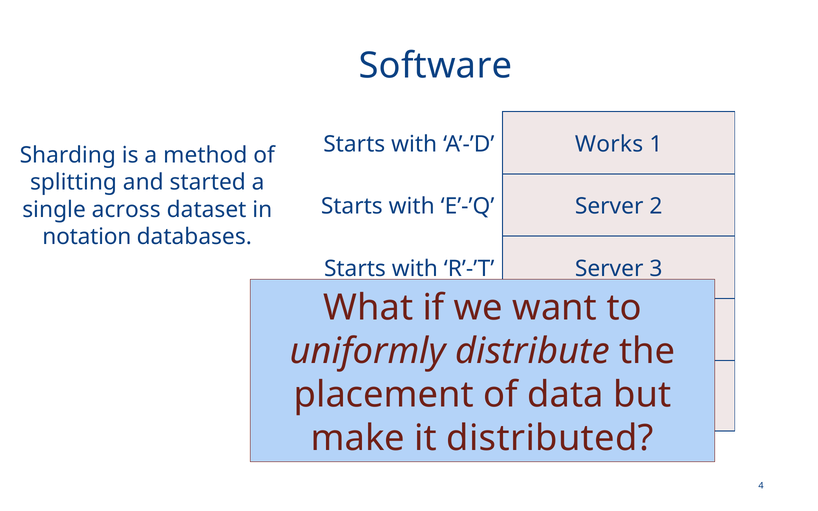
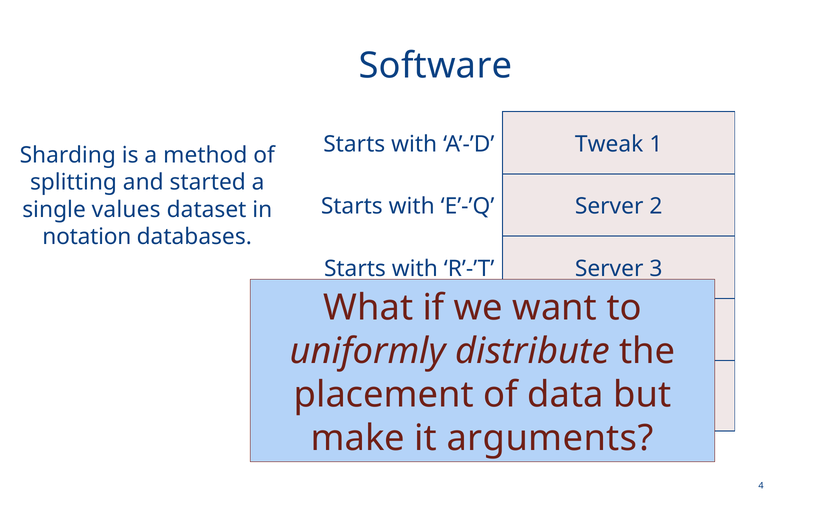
Works: Works -> Tweak
across: across -> values
distributed: distributed -> arguments
